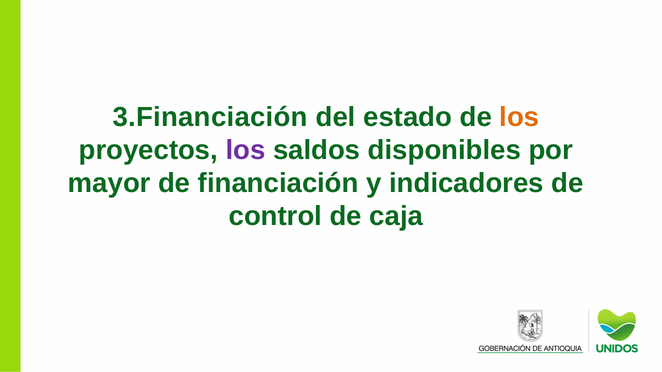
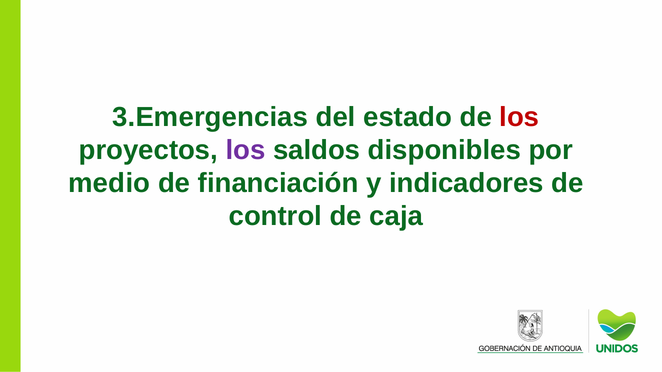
3.Financiación: 3.Financiación -> 3.Emergencias
los at (519, 117) colour: orange -> red
mayor: mayor -> medio
